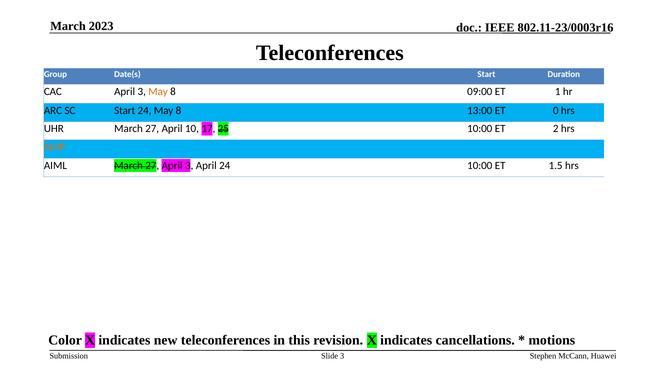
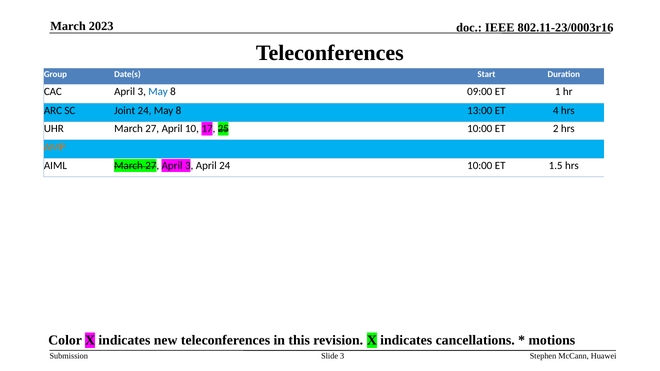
May at (158, 92) colour: orange -> blue
SC Start: Start -> Joint
0: 0 -> 4
